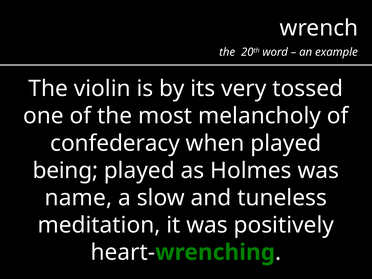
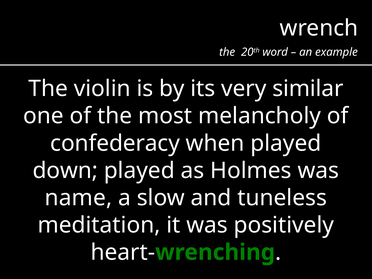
tossed: tossed -> similar
being: being -> down
